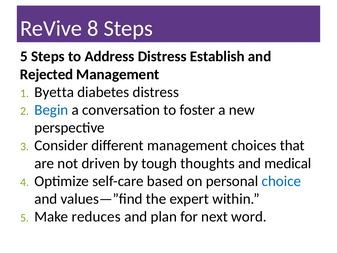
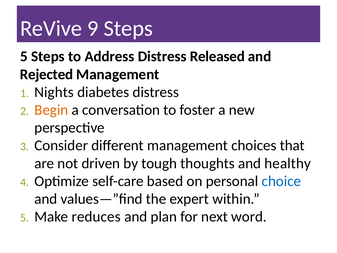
8: 8 -> 9
Establish: Establish -> Released
Byetta: Byetta -> Nights
Begin colour: blue -> orange
medical: medical -> healthy
